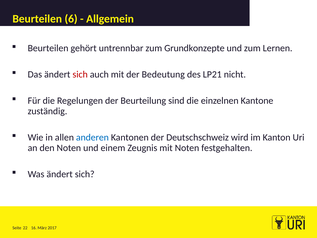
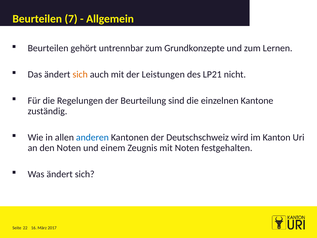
6: 6 -> 7
sich at (80, 74) colour: red -> orange
Bedeutung: Bedeutung -> Leistungen
